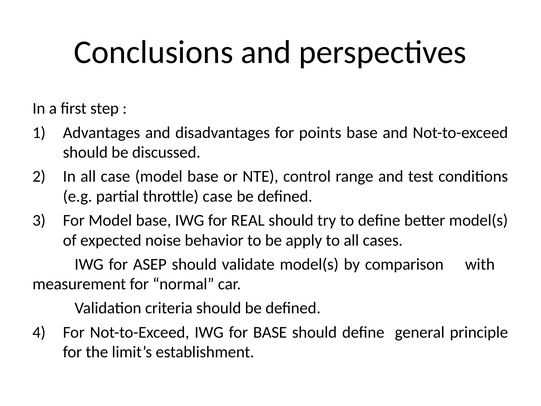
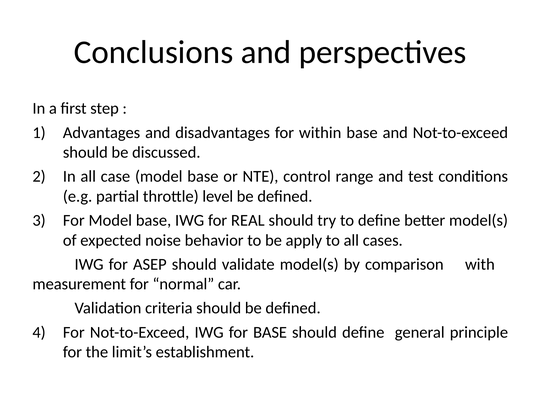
points: points -> within
throttle case: case -> level
